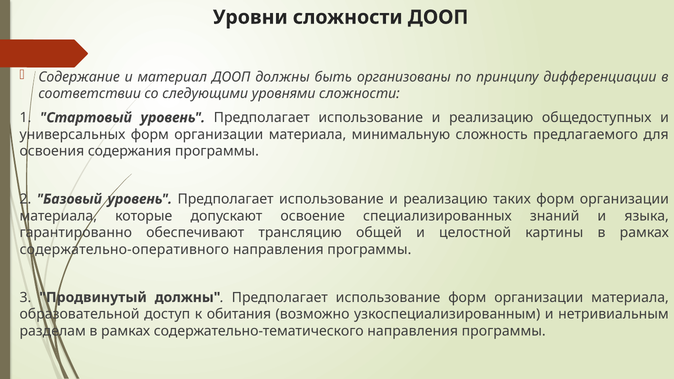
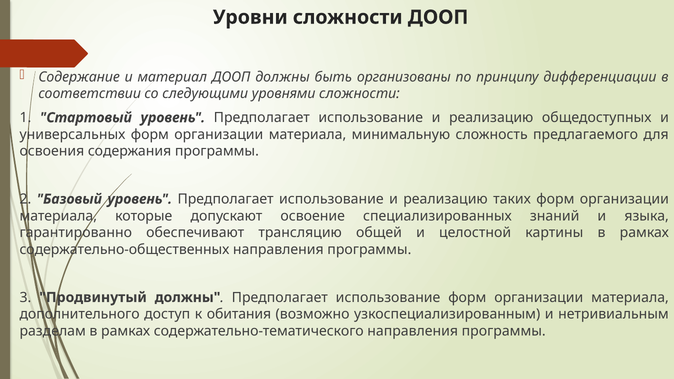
содержательно-оперативного: содержательно-оперативного -> содержательно-общественных
образовательной: образовательной -> дополнительного
